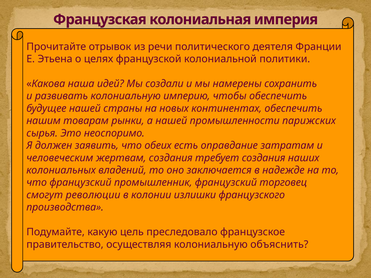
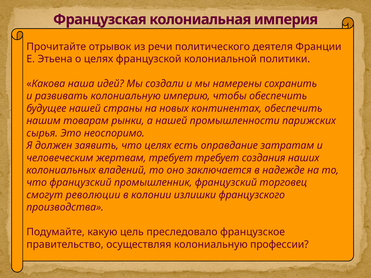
что обеих: обеих -> целях
жертвам создания: создания -> требует
объяснить: объяснить -> профессии
